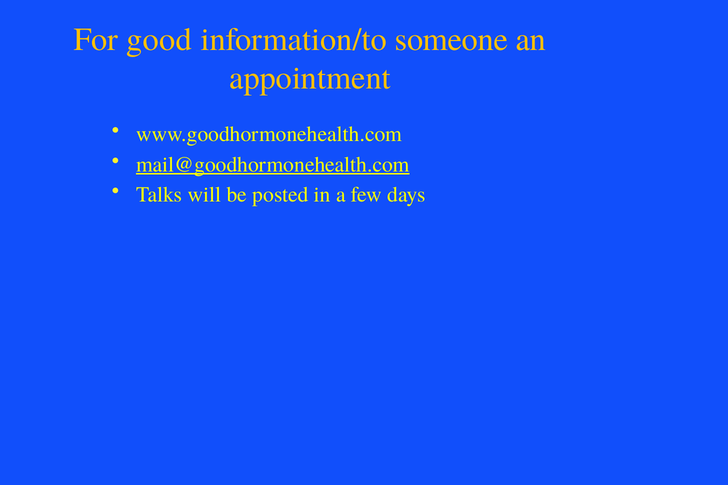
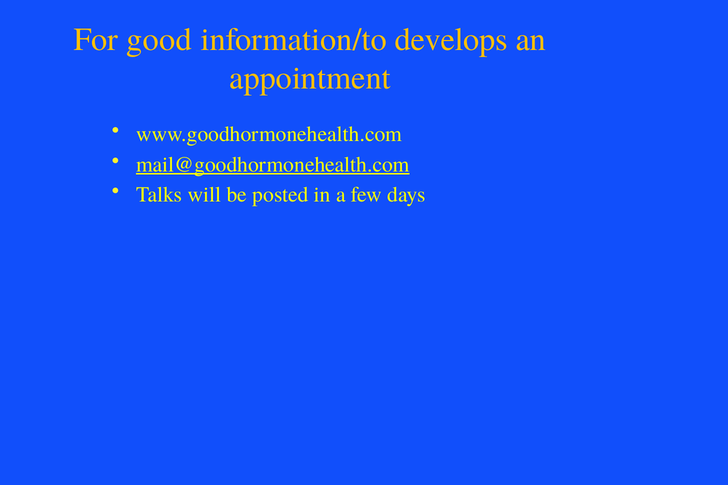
someone: someone -> develops
